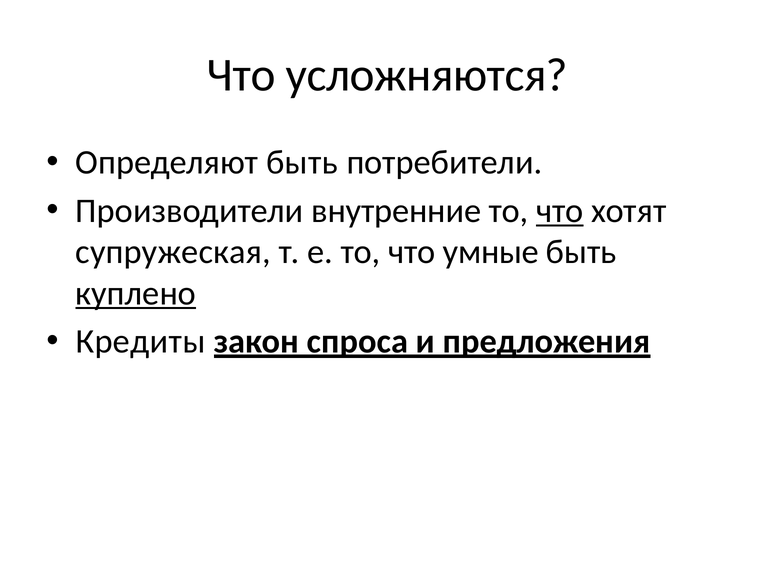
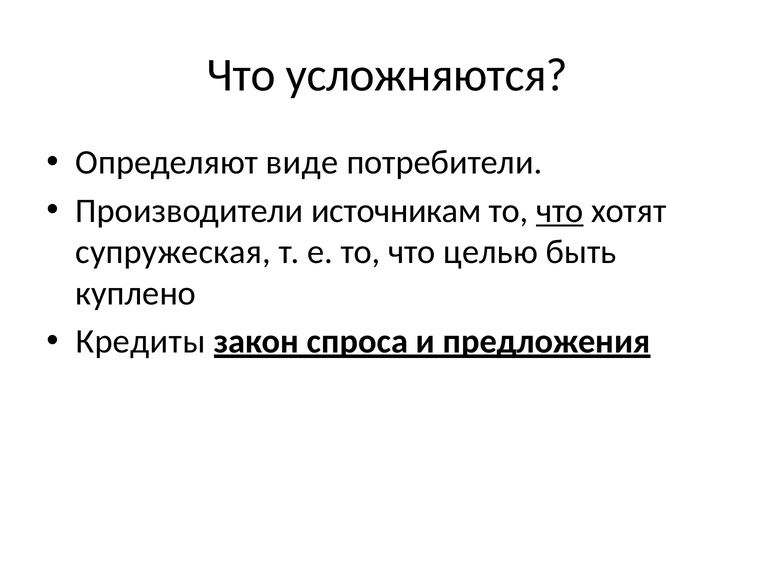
Определяют быть: быть -> виде
внутренние: внутренние -> источникам
умные: умные -> целью
куплено underline: present -> none
